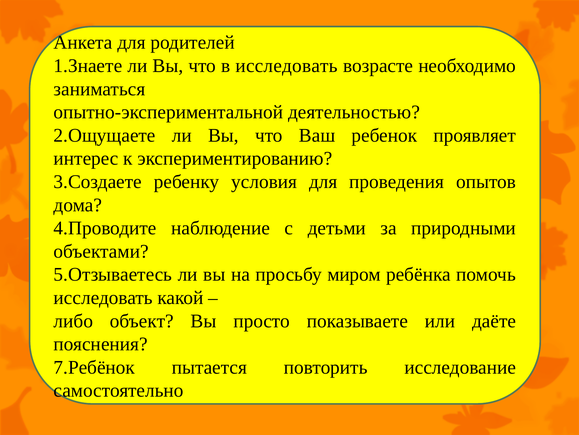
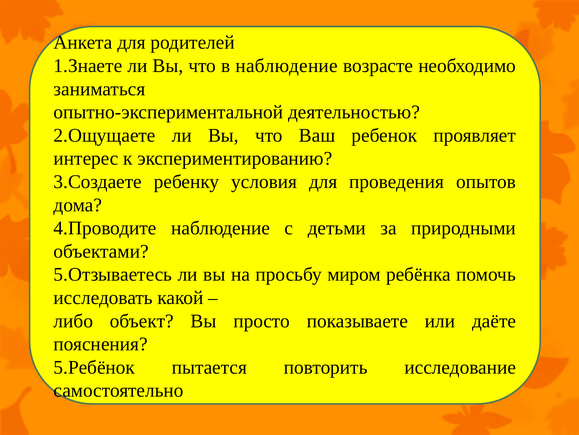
в исследовать: исследовать -> наблюдение
7.Ребёнок: 7.Ребёнок -> 5.Ребёнок
